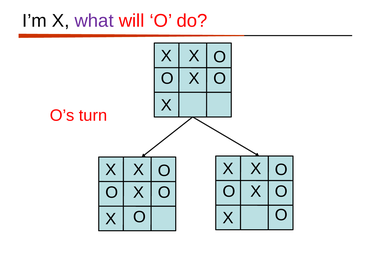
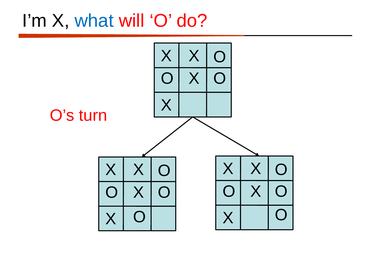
what colour: purple -> blue
